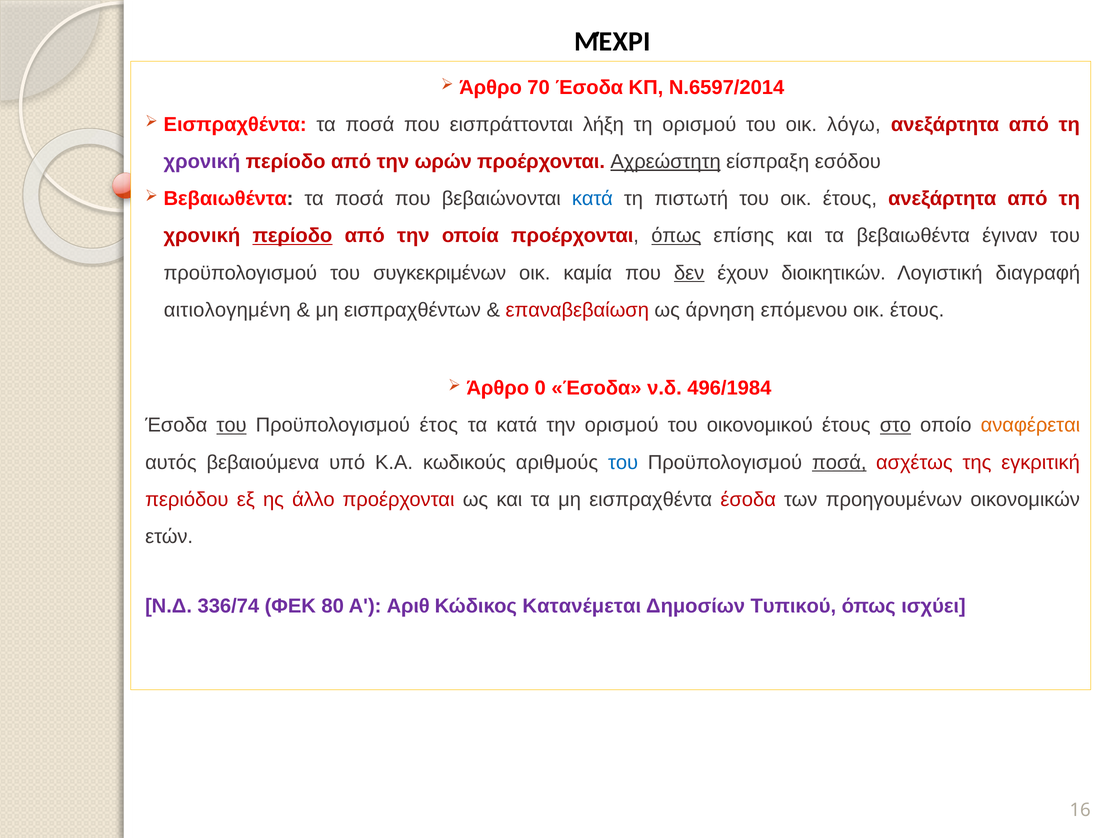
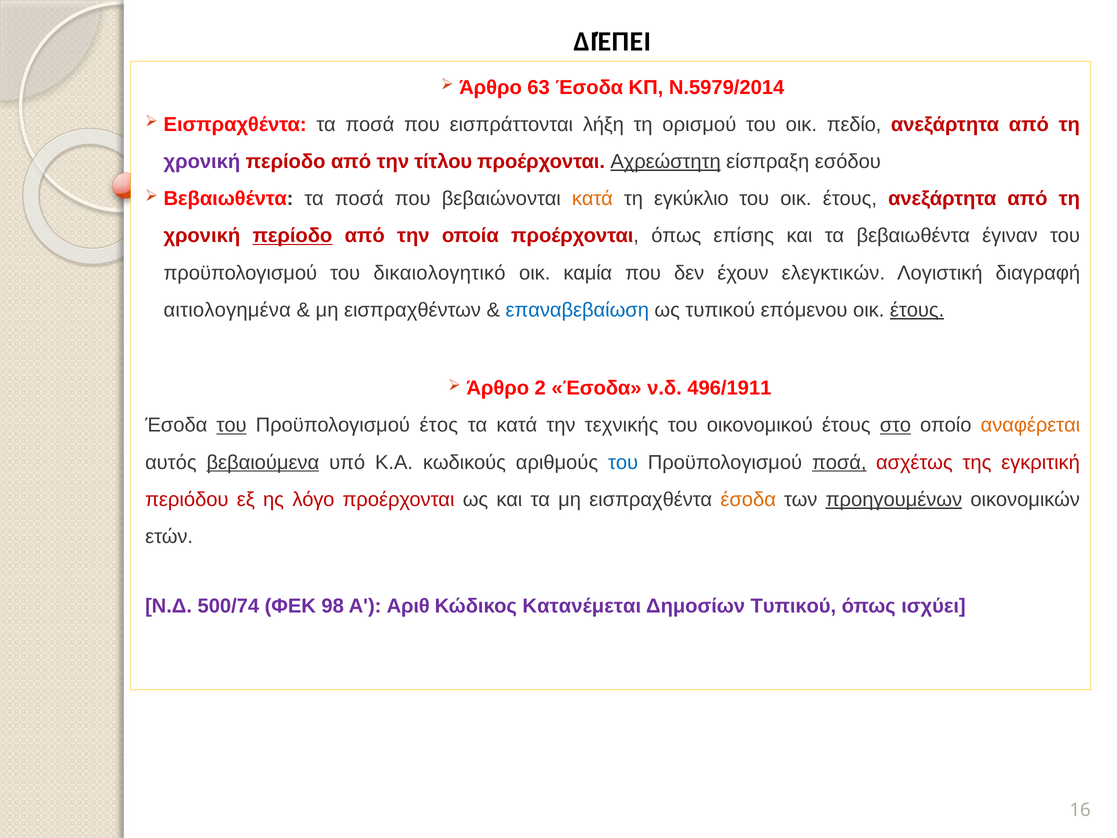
ΜΈΧΡΙ: ΜΈΧΡΙ -> ΔΙΈΠΕΙ
70: 70 -> 63
Ν.6597/2014: Ν.6597/2014 -> Ν.5979/2014
λόγω: λόγω -> πεδίο
ωρών: ωρών -> τίτλου
κατά at (592, 199) colour: blue -> orange
πιστωτή: πιστωτή -> εγκύκλιο
όπως at (676, 236) underline: present -> none
συγκεκριμένων: συγκεκριμένων -> δικαιολογητικό
δεν underline: present -> none
διοικητικών: διοικητικών -> ελεγκτικών
αιτιολογημένη: αιτιολογημένη -> αιτιολογημένα
επαναβεβαίωση colour: red -> blue
ως άρνηση: άρνηση -> τυπικού
έτους at (917, 310) underline: none -> present
0: 0 -> 2
496/1984: 496/1984 -> 496/1911
την ορισμού: ορισμού -> τεχνικής
βεβαιούμενα underline: none -> present
άλλο: άλλο -> λόγο
έσοδα at (748, 499) colour: red -> orange
προηγουμένων underline: none -> present
336/74: 336/74 -> 500/74
80: 80 -> 98
